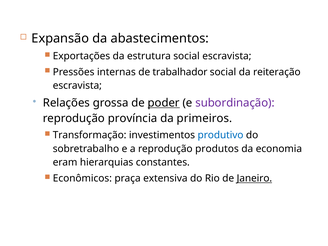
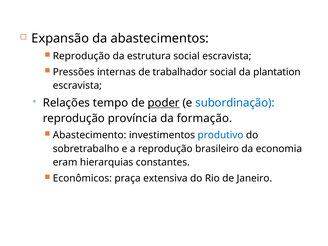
Exportações at (81, 56): Exportações -> Reprodução
reiteração: reiteração -> plantation
grossa: grossa -> tempo
subordinação colour: purple -> blue
primeiros: primeiros -> formação
Transformação: Transformação -> Abastecimento
produtos: produtos -> brasileiro
Janeiro underline: present -> none
